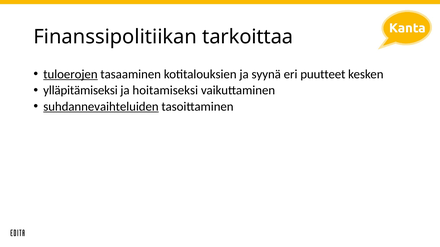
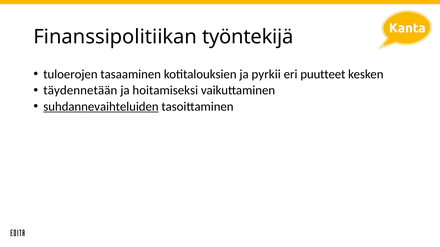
tarkoittaa: tarkoittaa -> työntekijä
tuloerojen underline: present -> none
syynä: syynä -> pyrkii
ylläpitämiseksi: ylläpitämiseksi -> täydennetään
